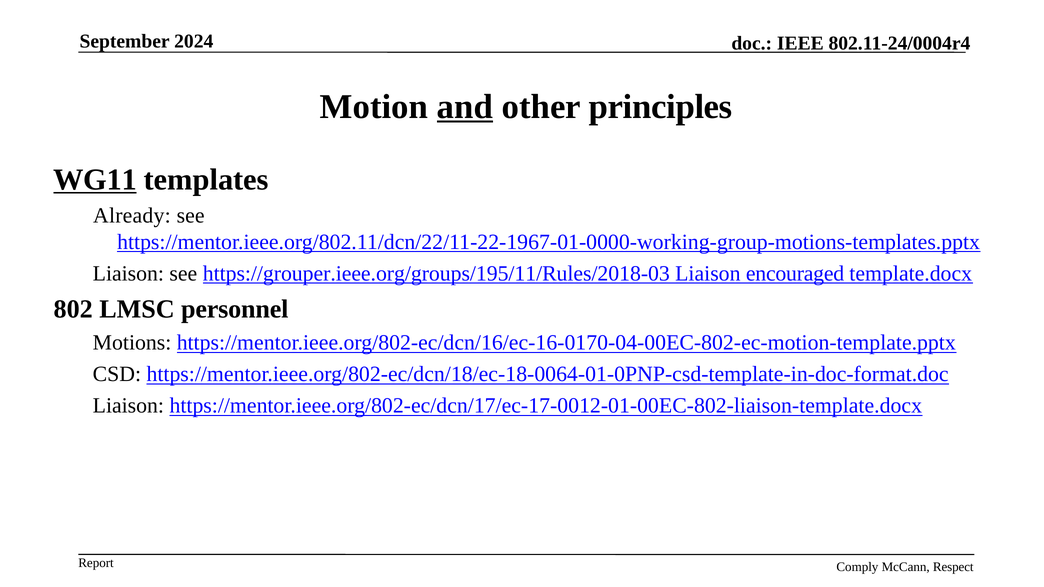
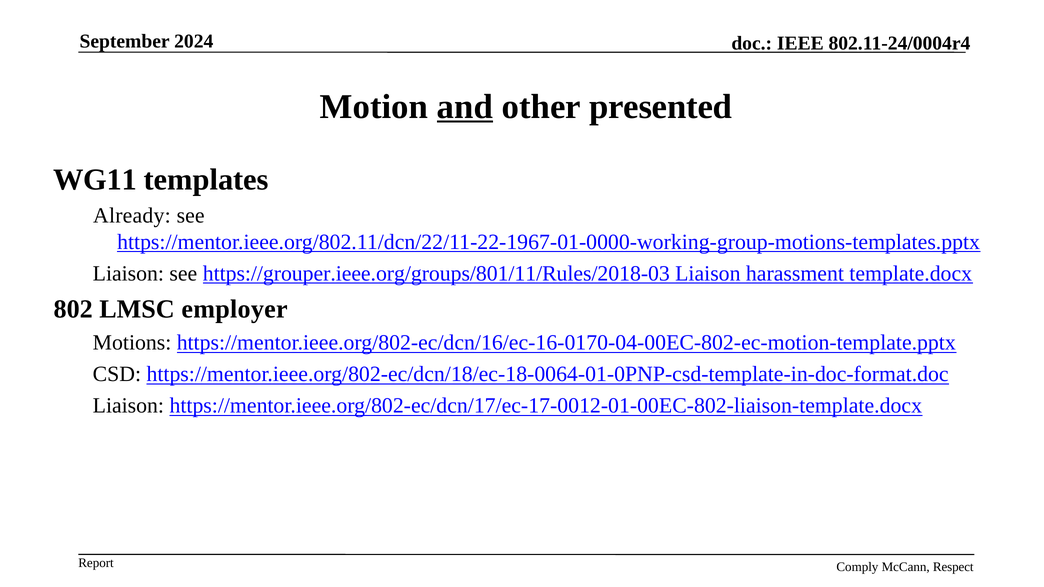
principles: principles -> presented
WG11 underline: present -> none
https://grouper.ieee.org/groups/195/11/Rules/2018-03: https://grouper.ieee.org/groups/195/11/Rules/2018-03 -> https://grouper.ieee.org/groups/801/11/Rules/2018-03
encouraged: encouraged -> harassment
personnel: personnel -> employer
